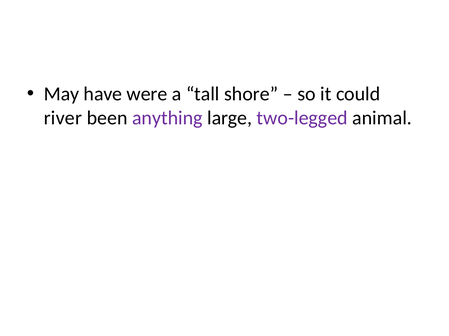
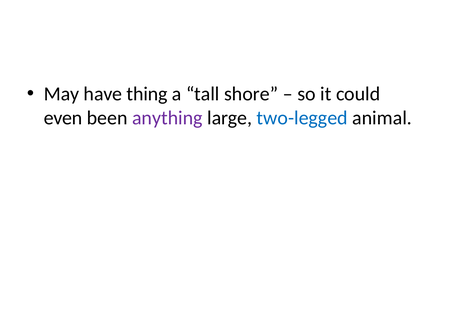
were: were -> thing
river: river -> even
two-legged colour: purple -> blue
